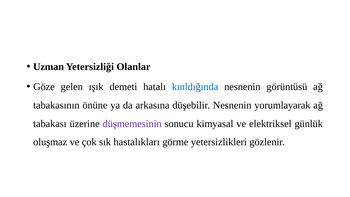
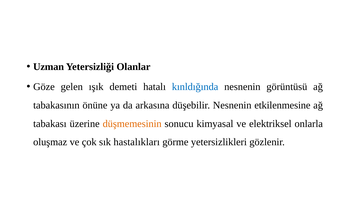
yorumlayarak: yorumlayarak -> etkilenmesine
düşmemesinin colour: purple -> orange
günlük: günlük -> onlarla
